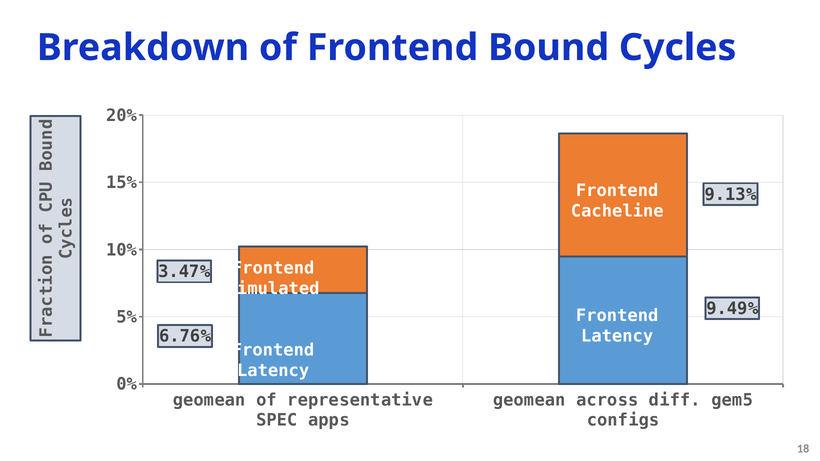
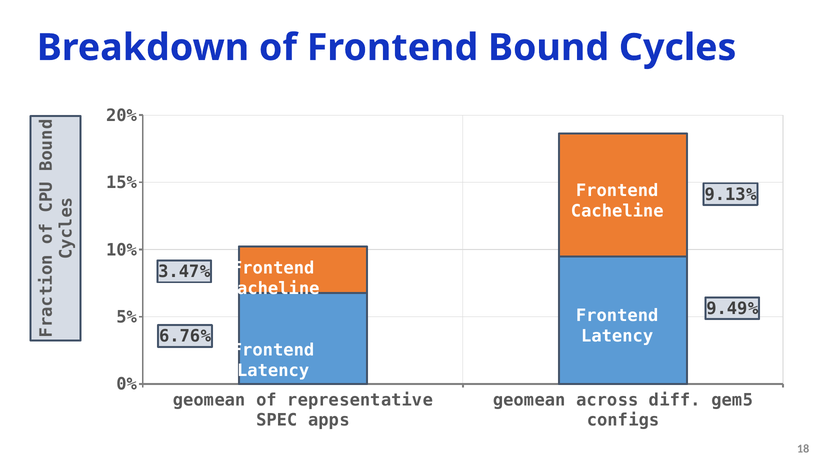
Simulated at (273, 289): Simulated -> Cacheline
